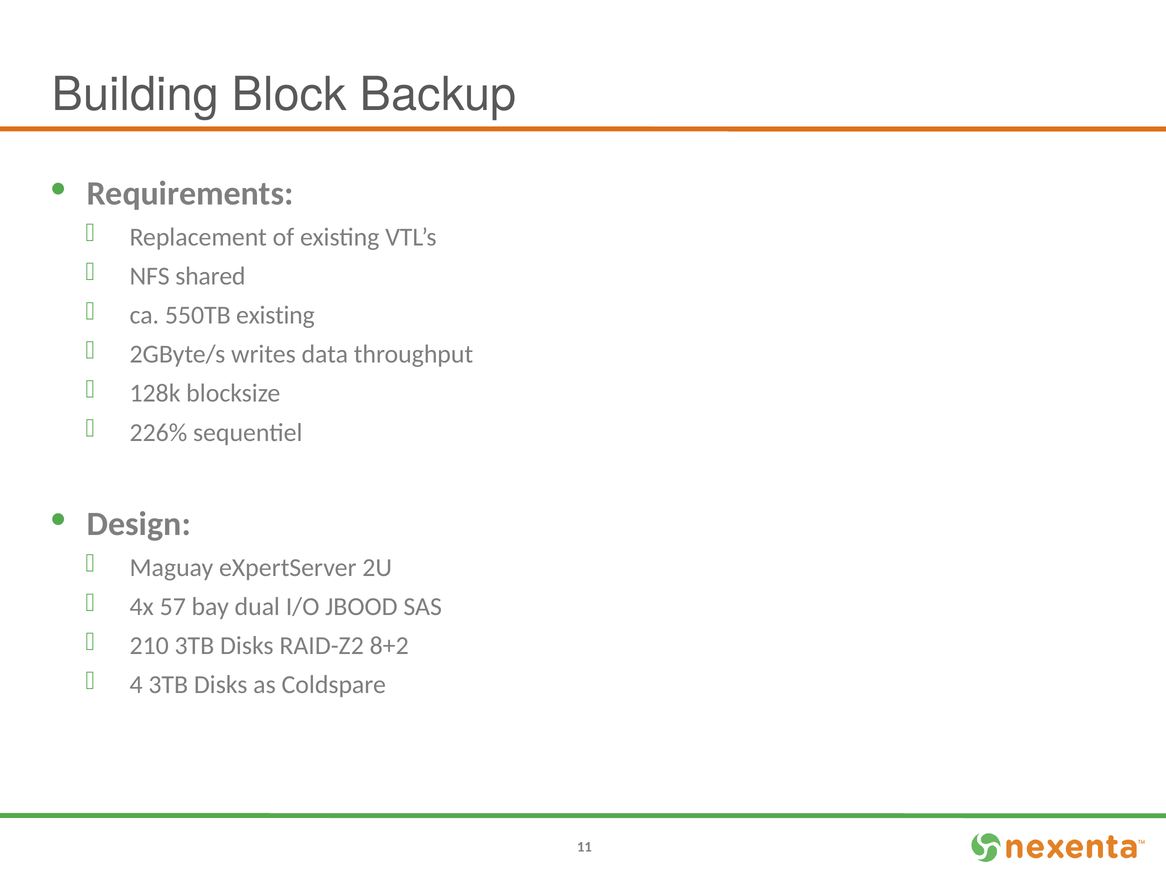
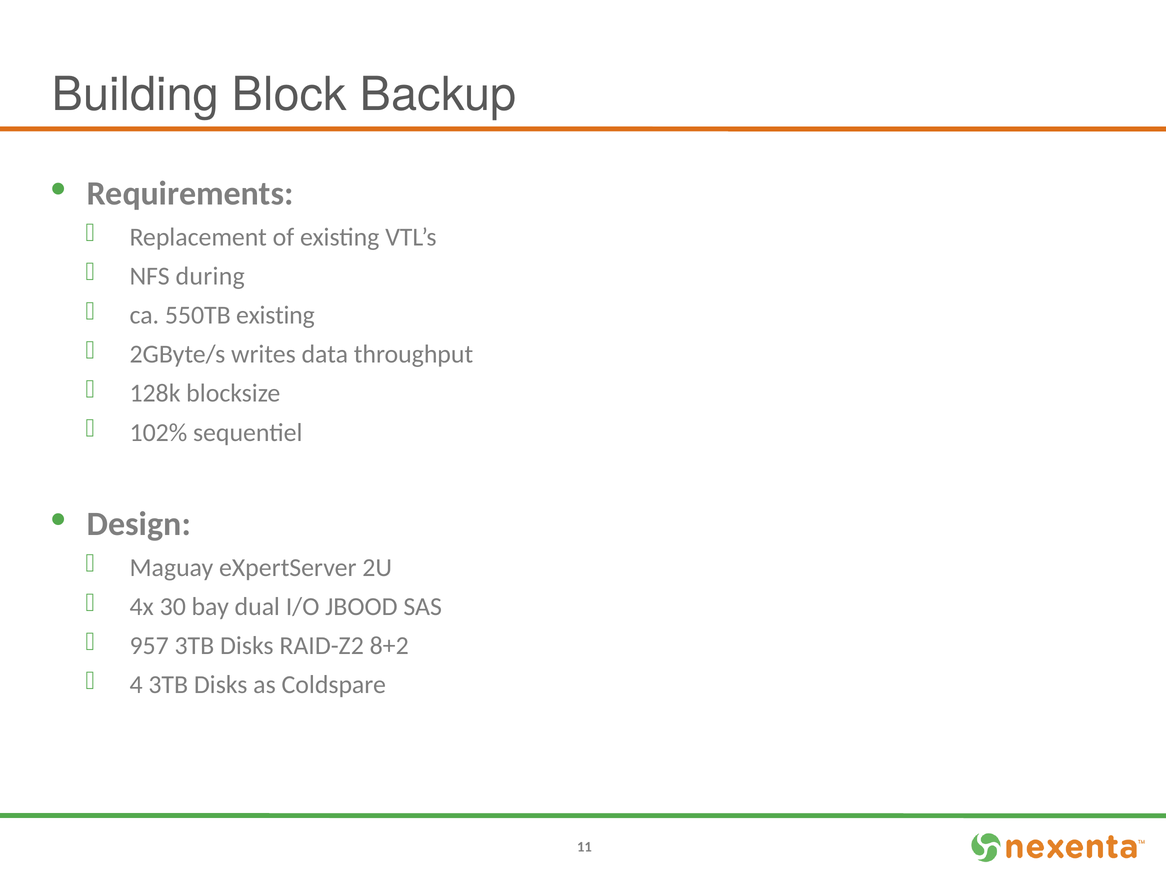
shared: shared -> during
226%: 226% -> 102%
57: 57 -> 30
210: 210 -> 957
